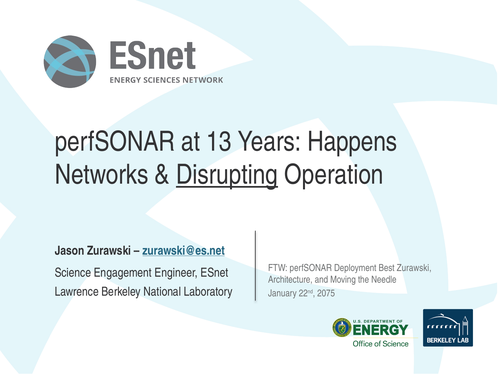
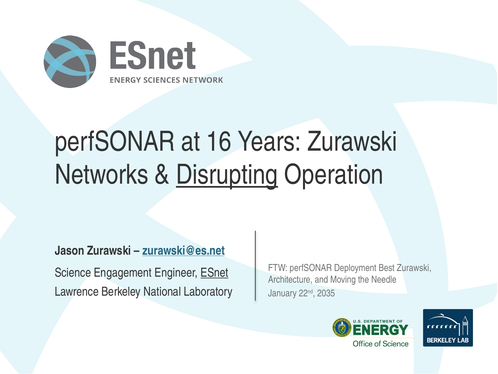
13: 13 -> 16
Years Happens: Happens -> Zurawski
ESnet underline: none -> present
2075: 2075 -> 2035
